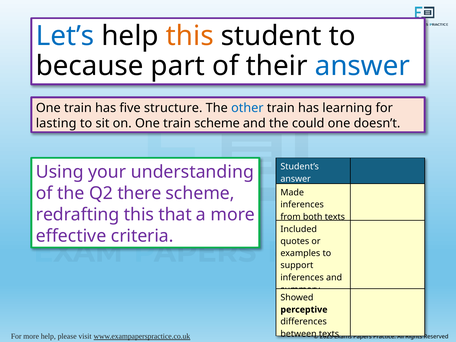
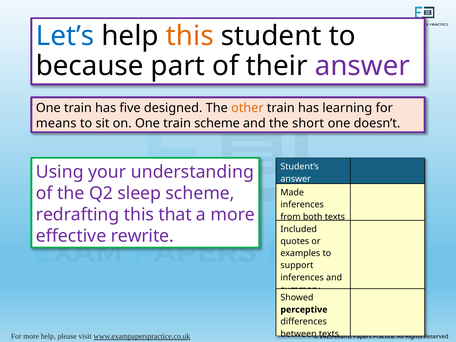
answer at (362, 66) colour: blue -> purple
structure: structure -> designed
other colour: blue -> orange
lasting: lasting -> means
could: could -> short
there: there -> sleep
criteria: criteria -> rewrite
